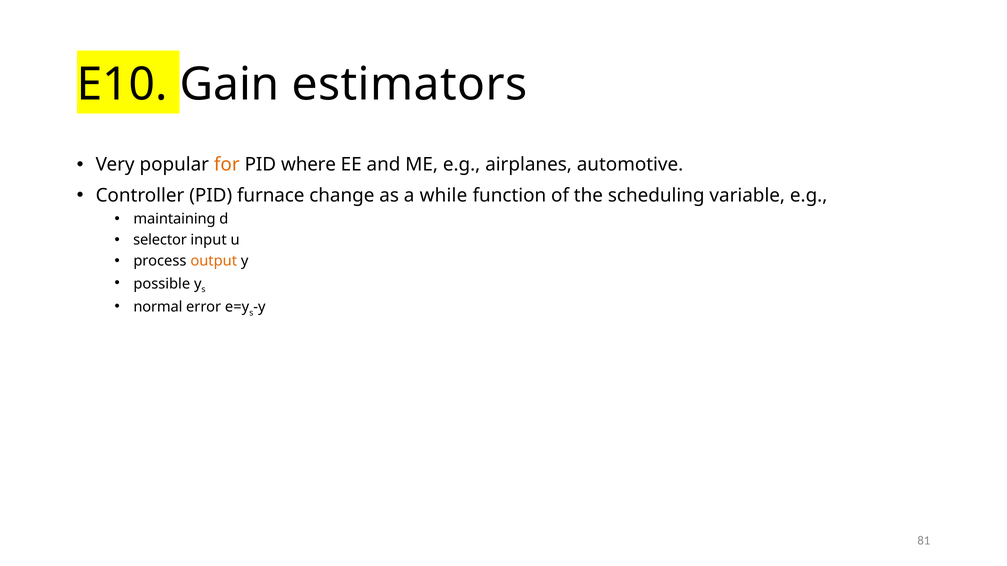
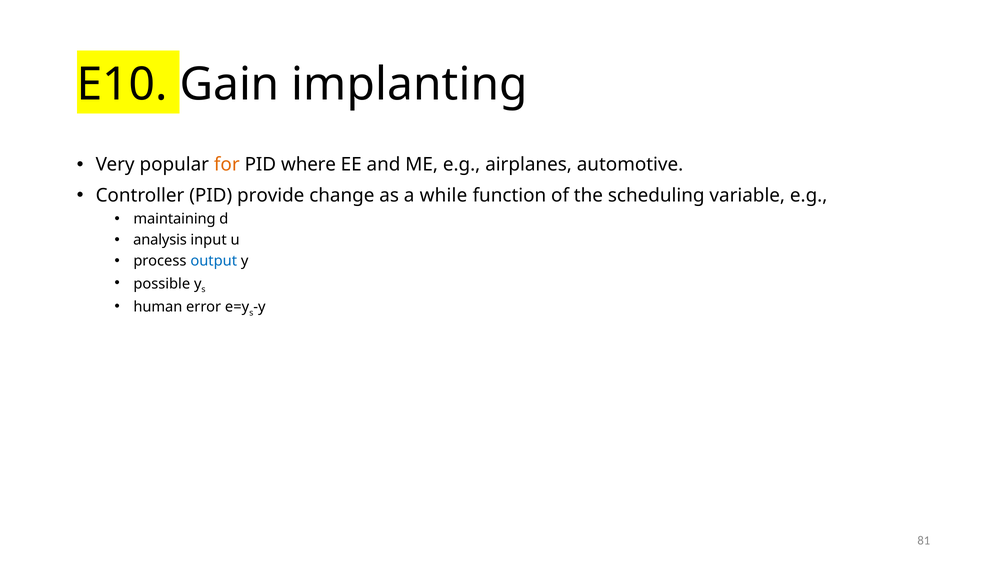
estimators: estimators -> implanting
furnace: furnace -> provide
selector: selector -> analysis
output colour: orange -> blue
normal: normal -> human
